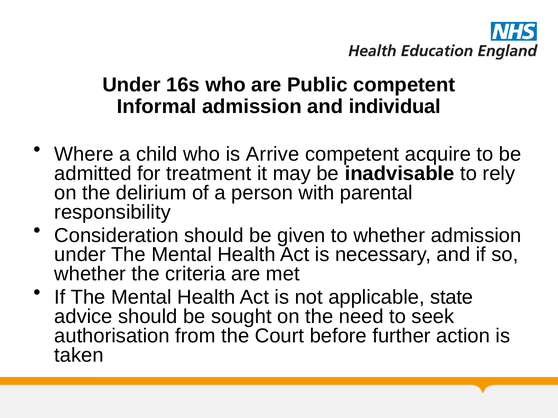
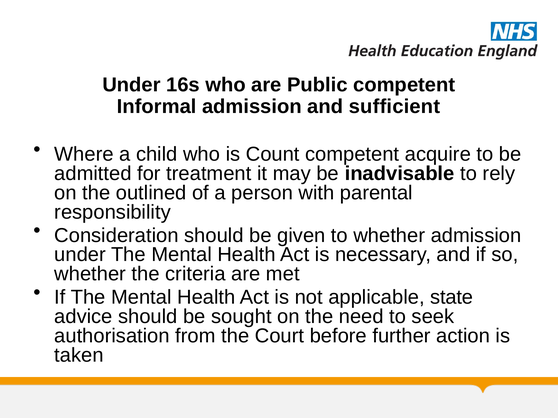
individual: individual -> sufficient
Arrive: Arrive -> Count
delirium: delirium -> outlined
